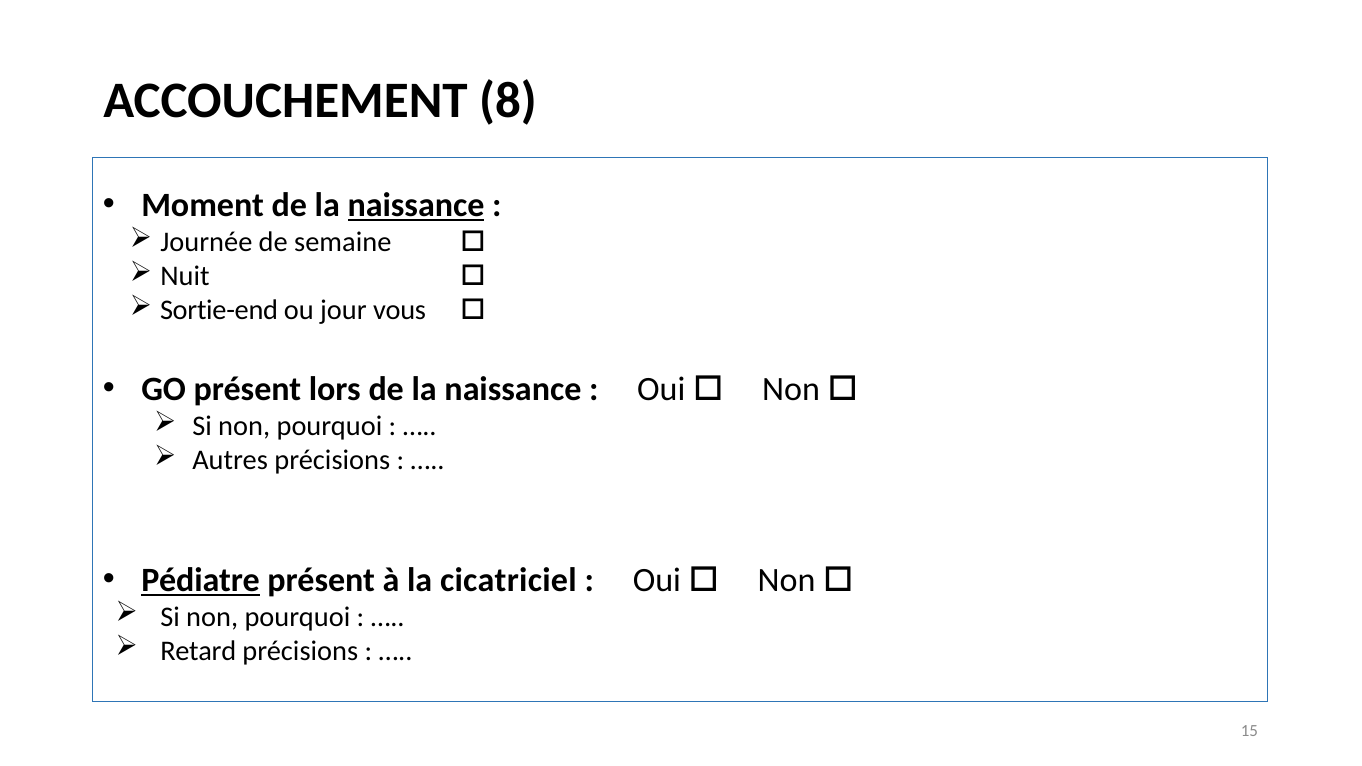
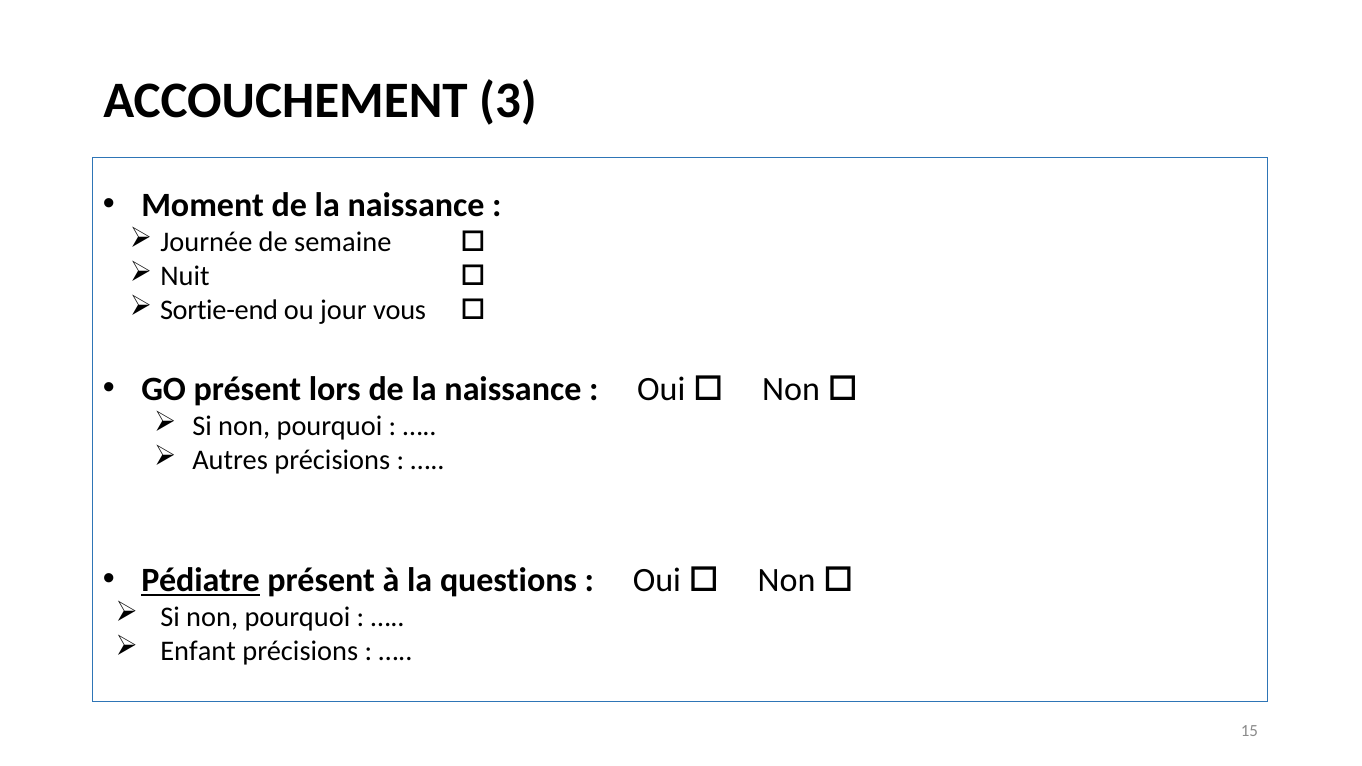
8: 8 -> 3
naissance at (416, 205) underline: present -> none
cicatriciel: cicatriciel -> questions
Retard: Retard -> Enfant
